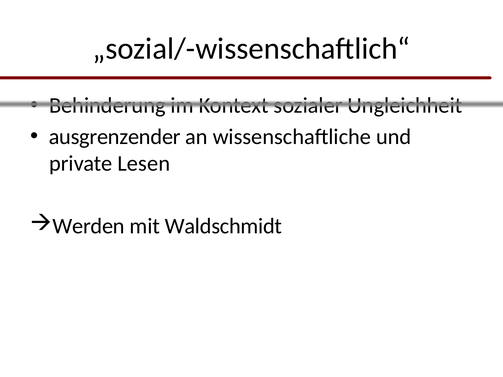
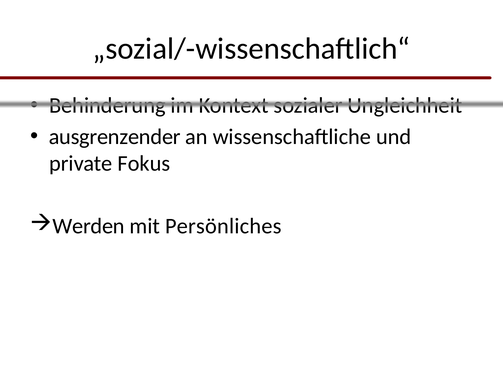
Lesen: Lesen -> Fokus
Waldschmidt: Waldschmidt -> Persönliches
